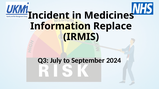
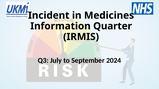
Replace: Replace -> Quarter
